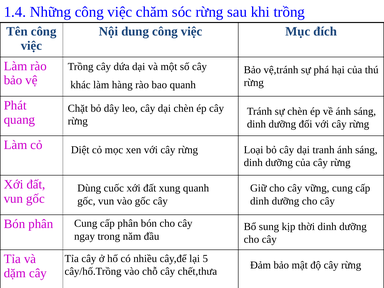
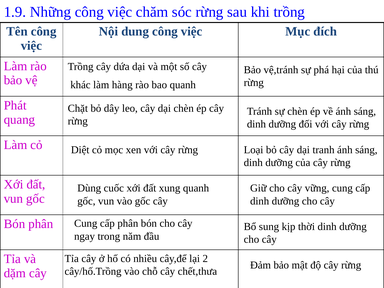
1.4: 1.4 -> 1.9
5: 5 -> 2
